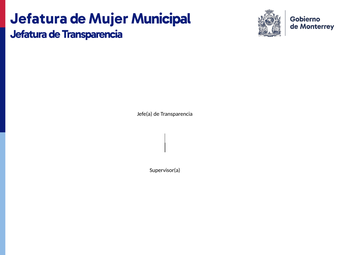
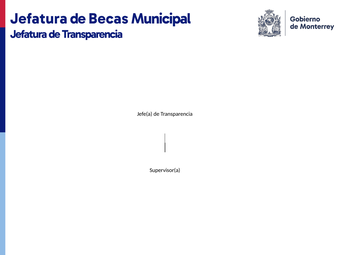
Mujer: Mujer -> Becas
